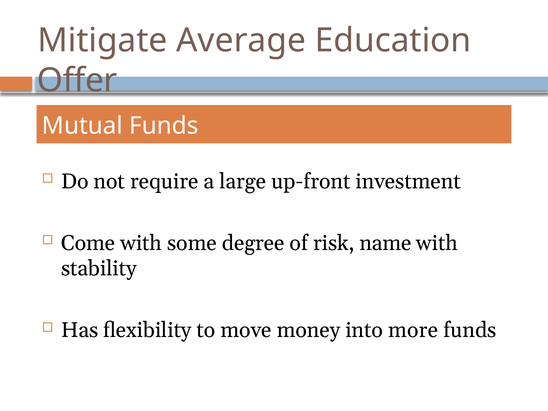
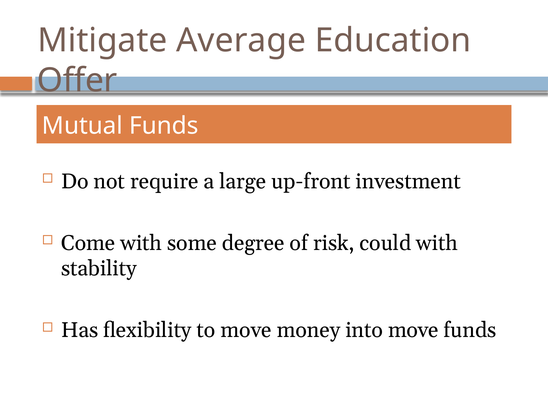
name: name -> could
into more: more -> move
